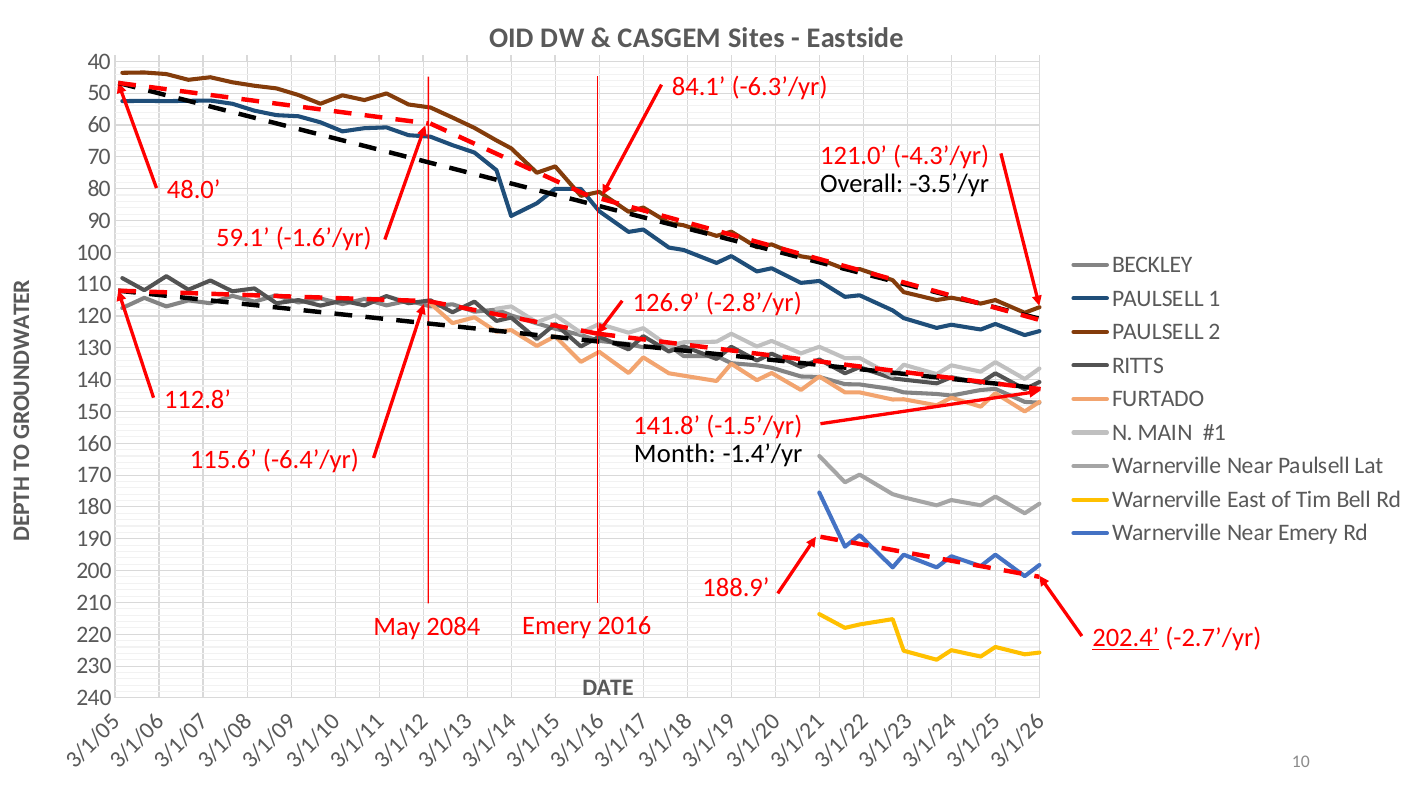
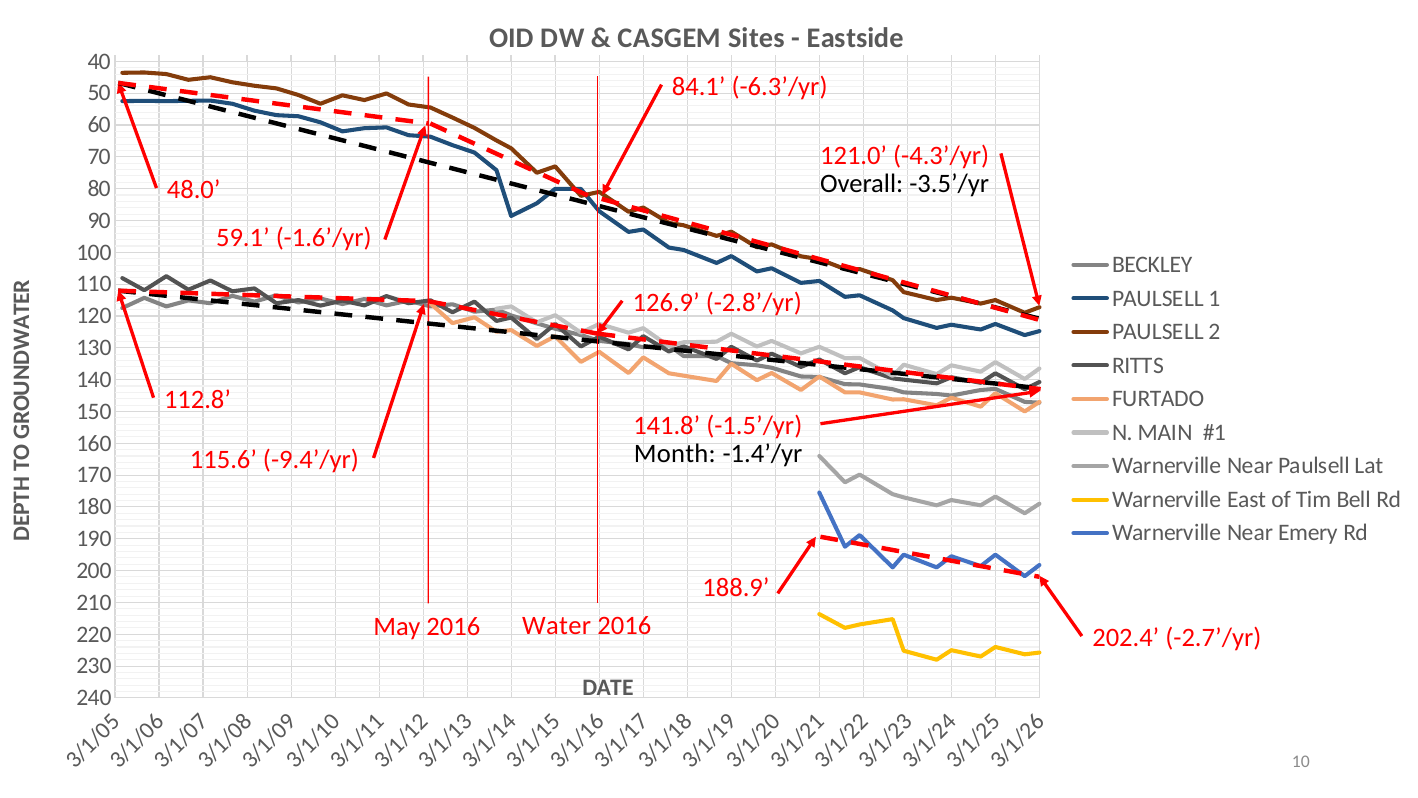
-6.4’/yr: -6.4’/yr -> -9.4’/yr
Emery at (557, 625): Emery -> Water
May 2084: 2084 -> 2016
202.4 underline: present -> none
